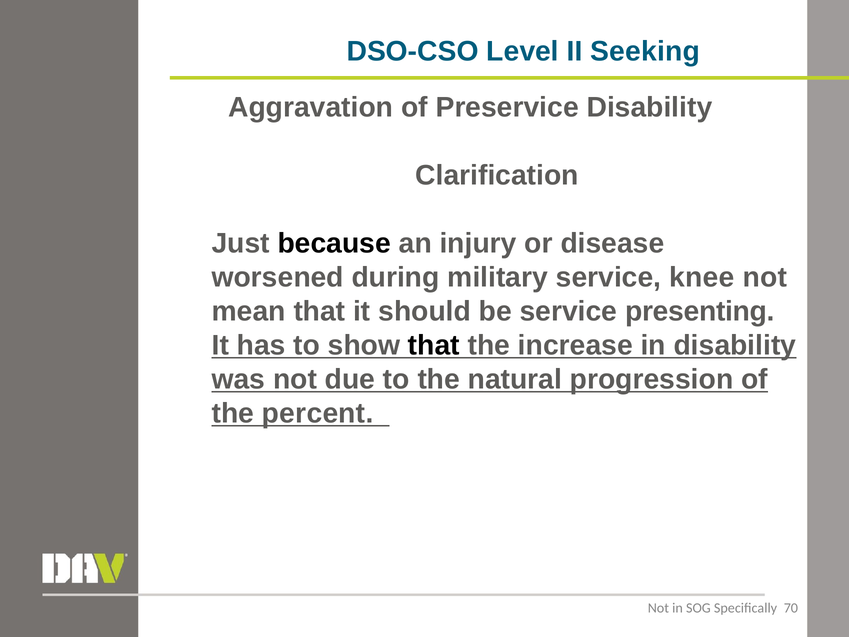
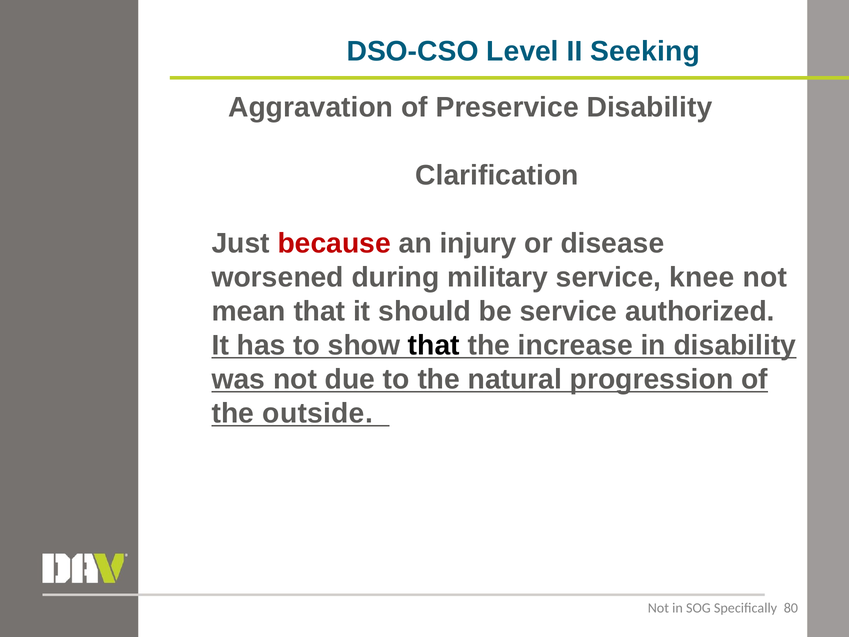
because colour: black -> red
presenting: presenting -> authorized
percent: percent -> outside
70: 70 -> 80
